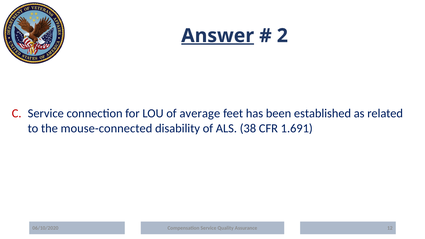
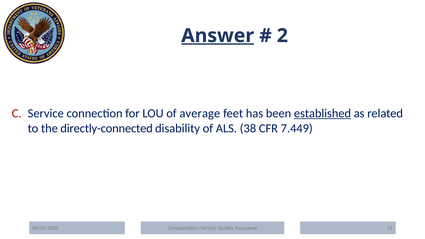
established underline: none -> present
mouse-connected: mouse-connected -> directly-connected
1.691: 1.691 -> 7.449
